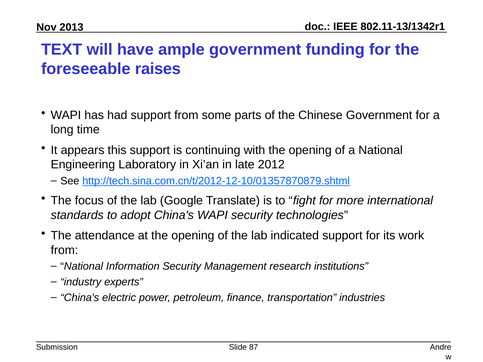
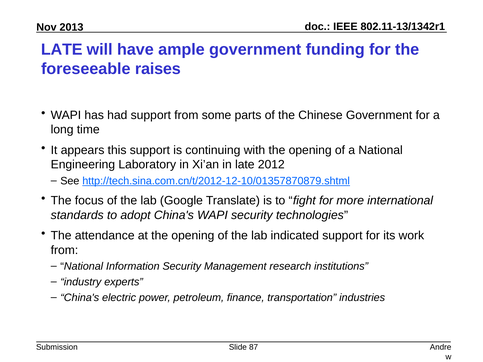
TEXT at (62, 49): TEXT -> LATE
